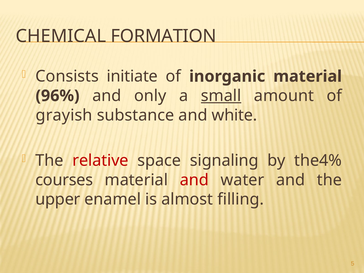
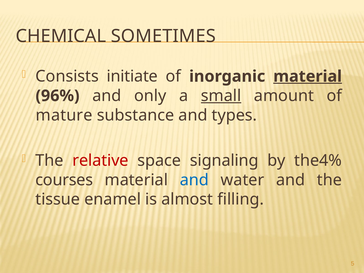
FORMATION: FORMATION -> SOMETIMES
material at (308, 76) underline: none -> present
grayish: grayish -> mature
white: white -> types
and at (194, 180) colour: red -> blue
upper: upper -> tissue
